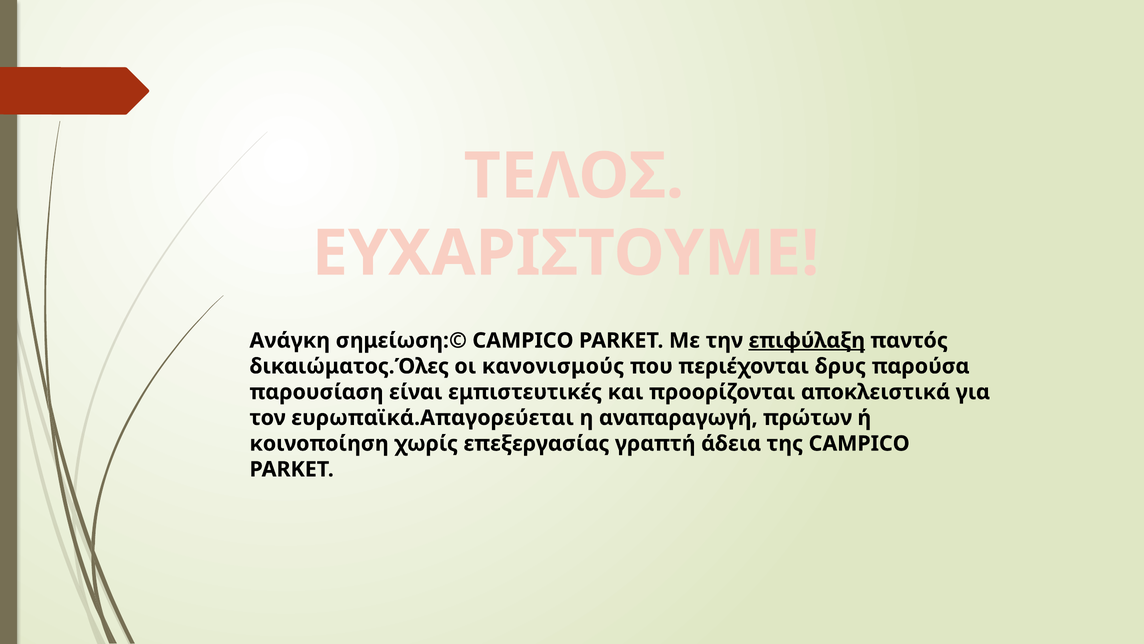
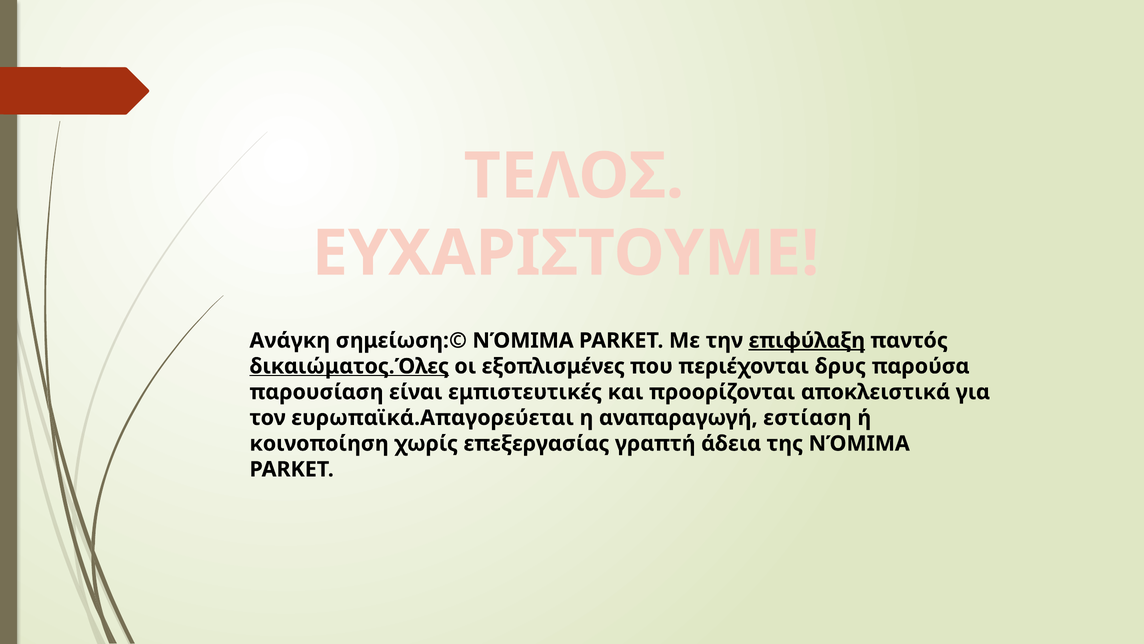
σημείωση:© CAMPICO: CAMPICO -> ΝΌΜΙΜΑ
δικαιώματος.Όλες underline: none -> present
κανονισμούς: κανονισμούς -> εξοπλισμένες
πρώτων: πρώτων -> εστίαση
της CAMPICO: CAMPICO -> ΝΌΜΙΜΑ
